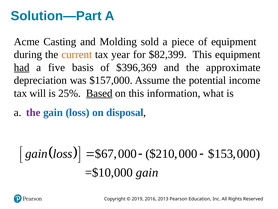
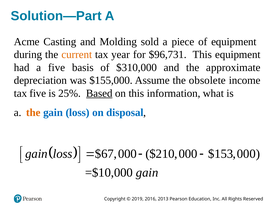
$82,399: $82,399 -> $96,731
had underline: present -> none
$396,369: $396,369 -> $310,000
$157,000: $157,000 -> $155,000
potential: potential -> obsolete
tax will: will -> five
the at (33, 112) colour: purple -> orange
